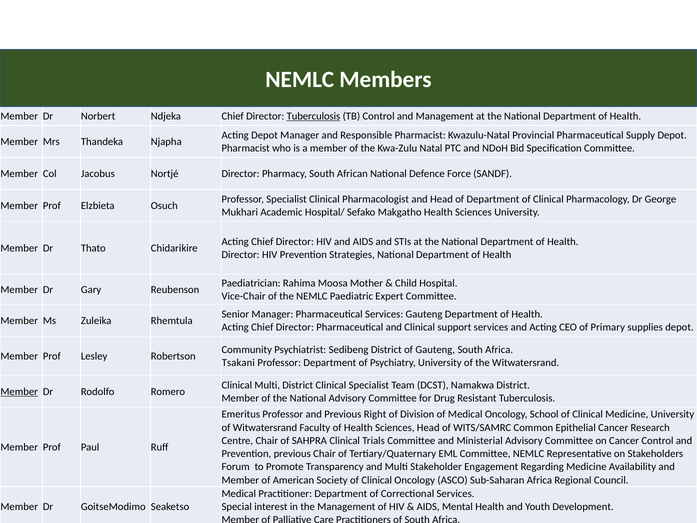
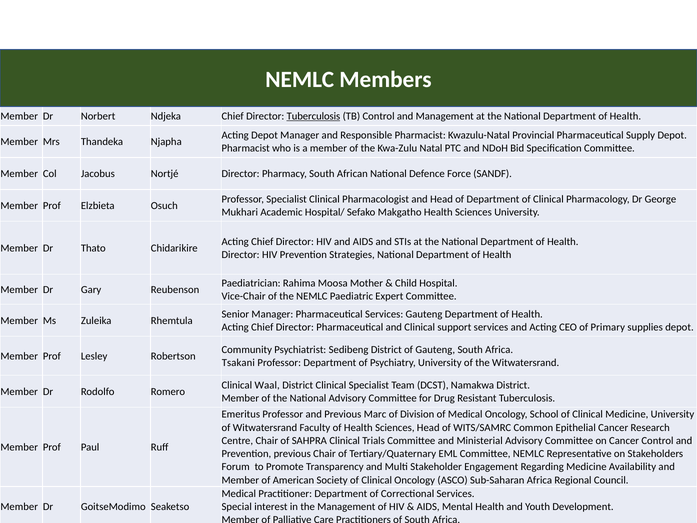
Clinical Multi: Multi -> Waal
Member at (19, 391) underline: present -> none
Right: Right -> Marc
